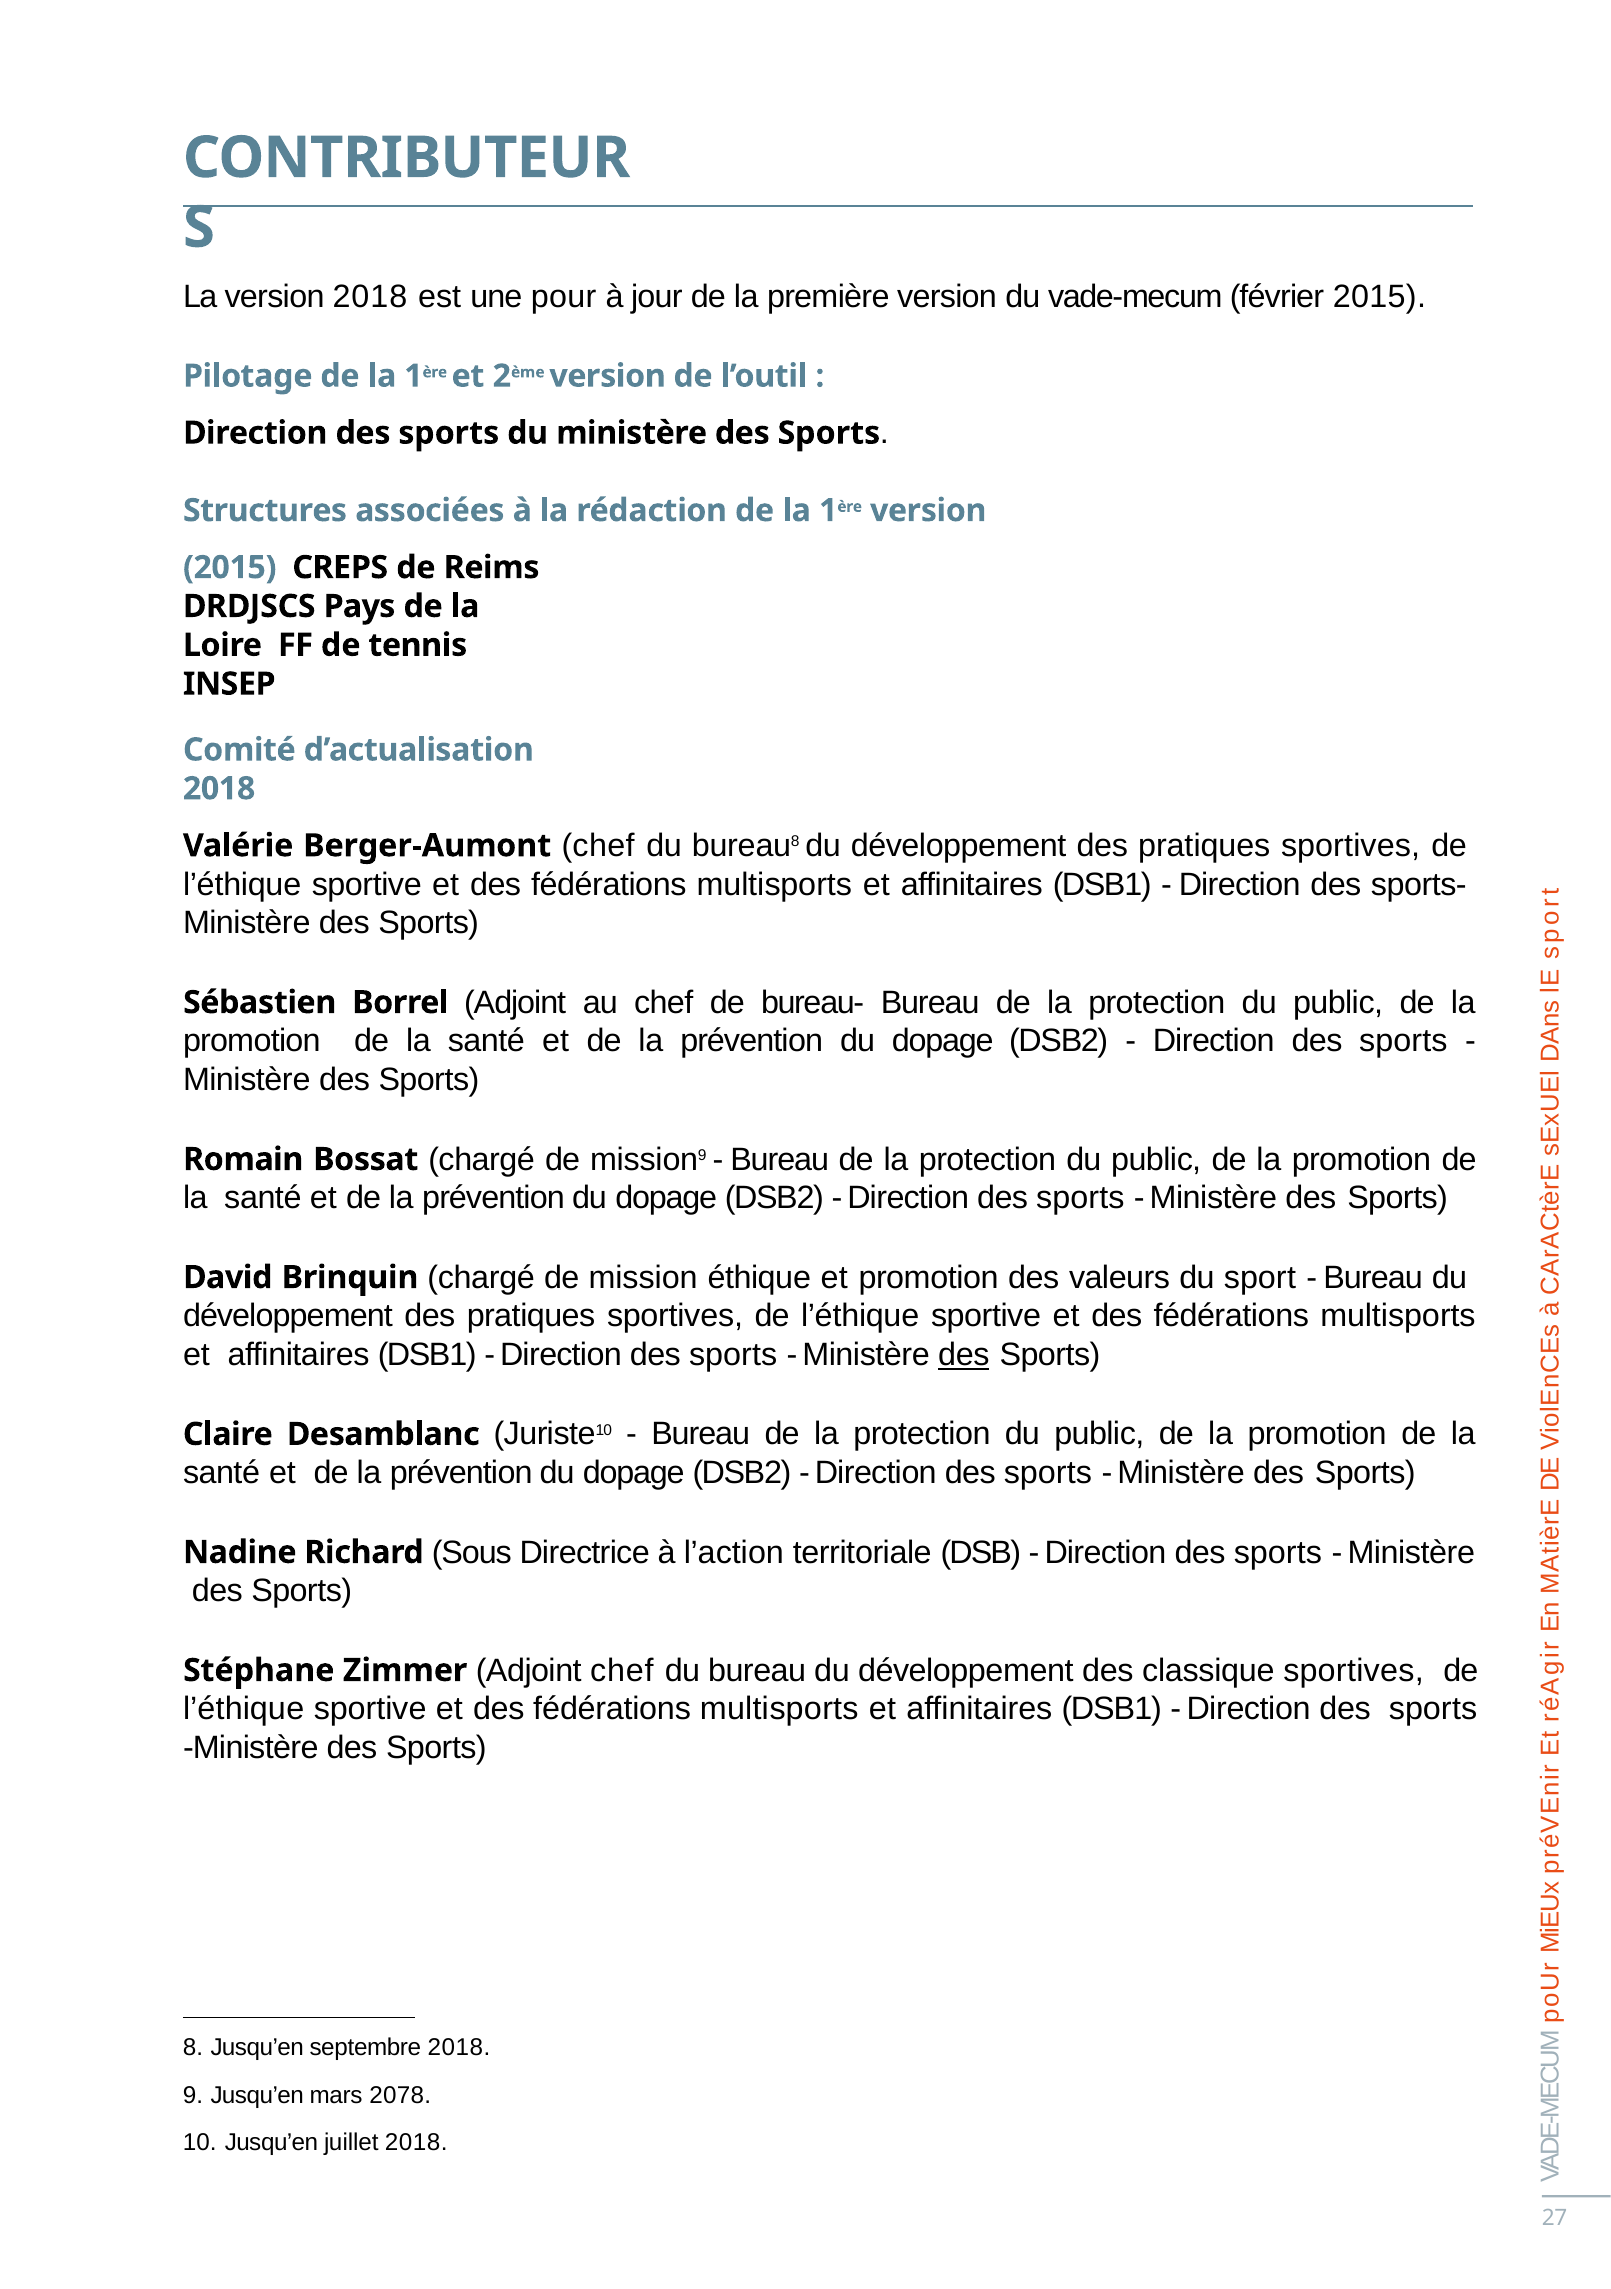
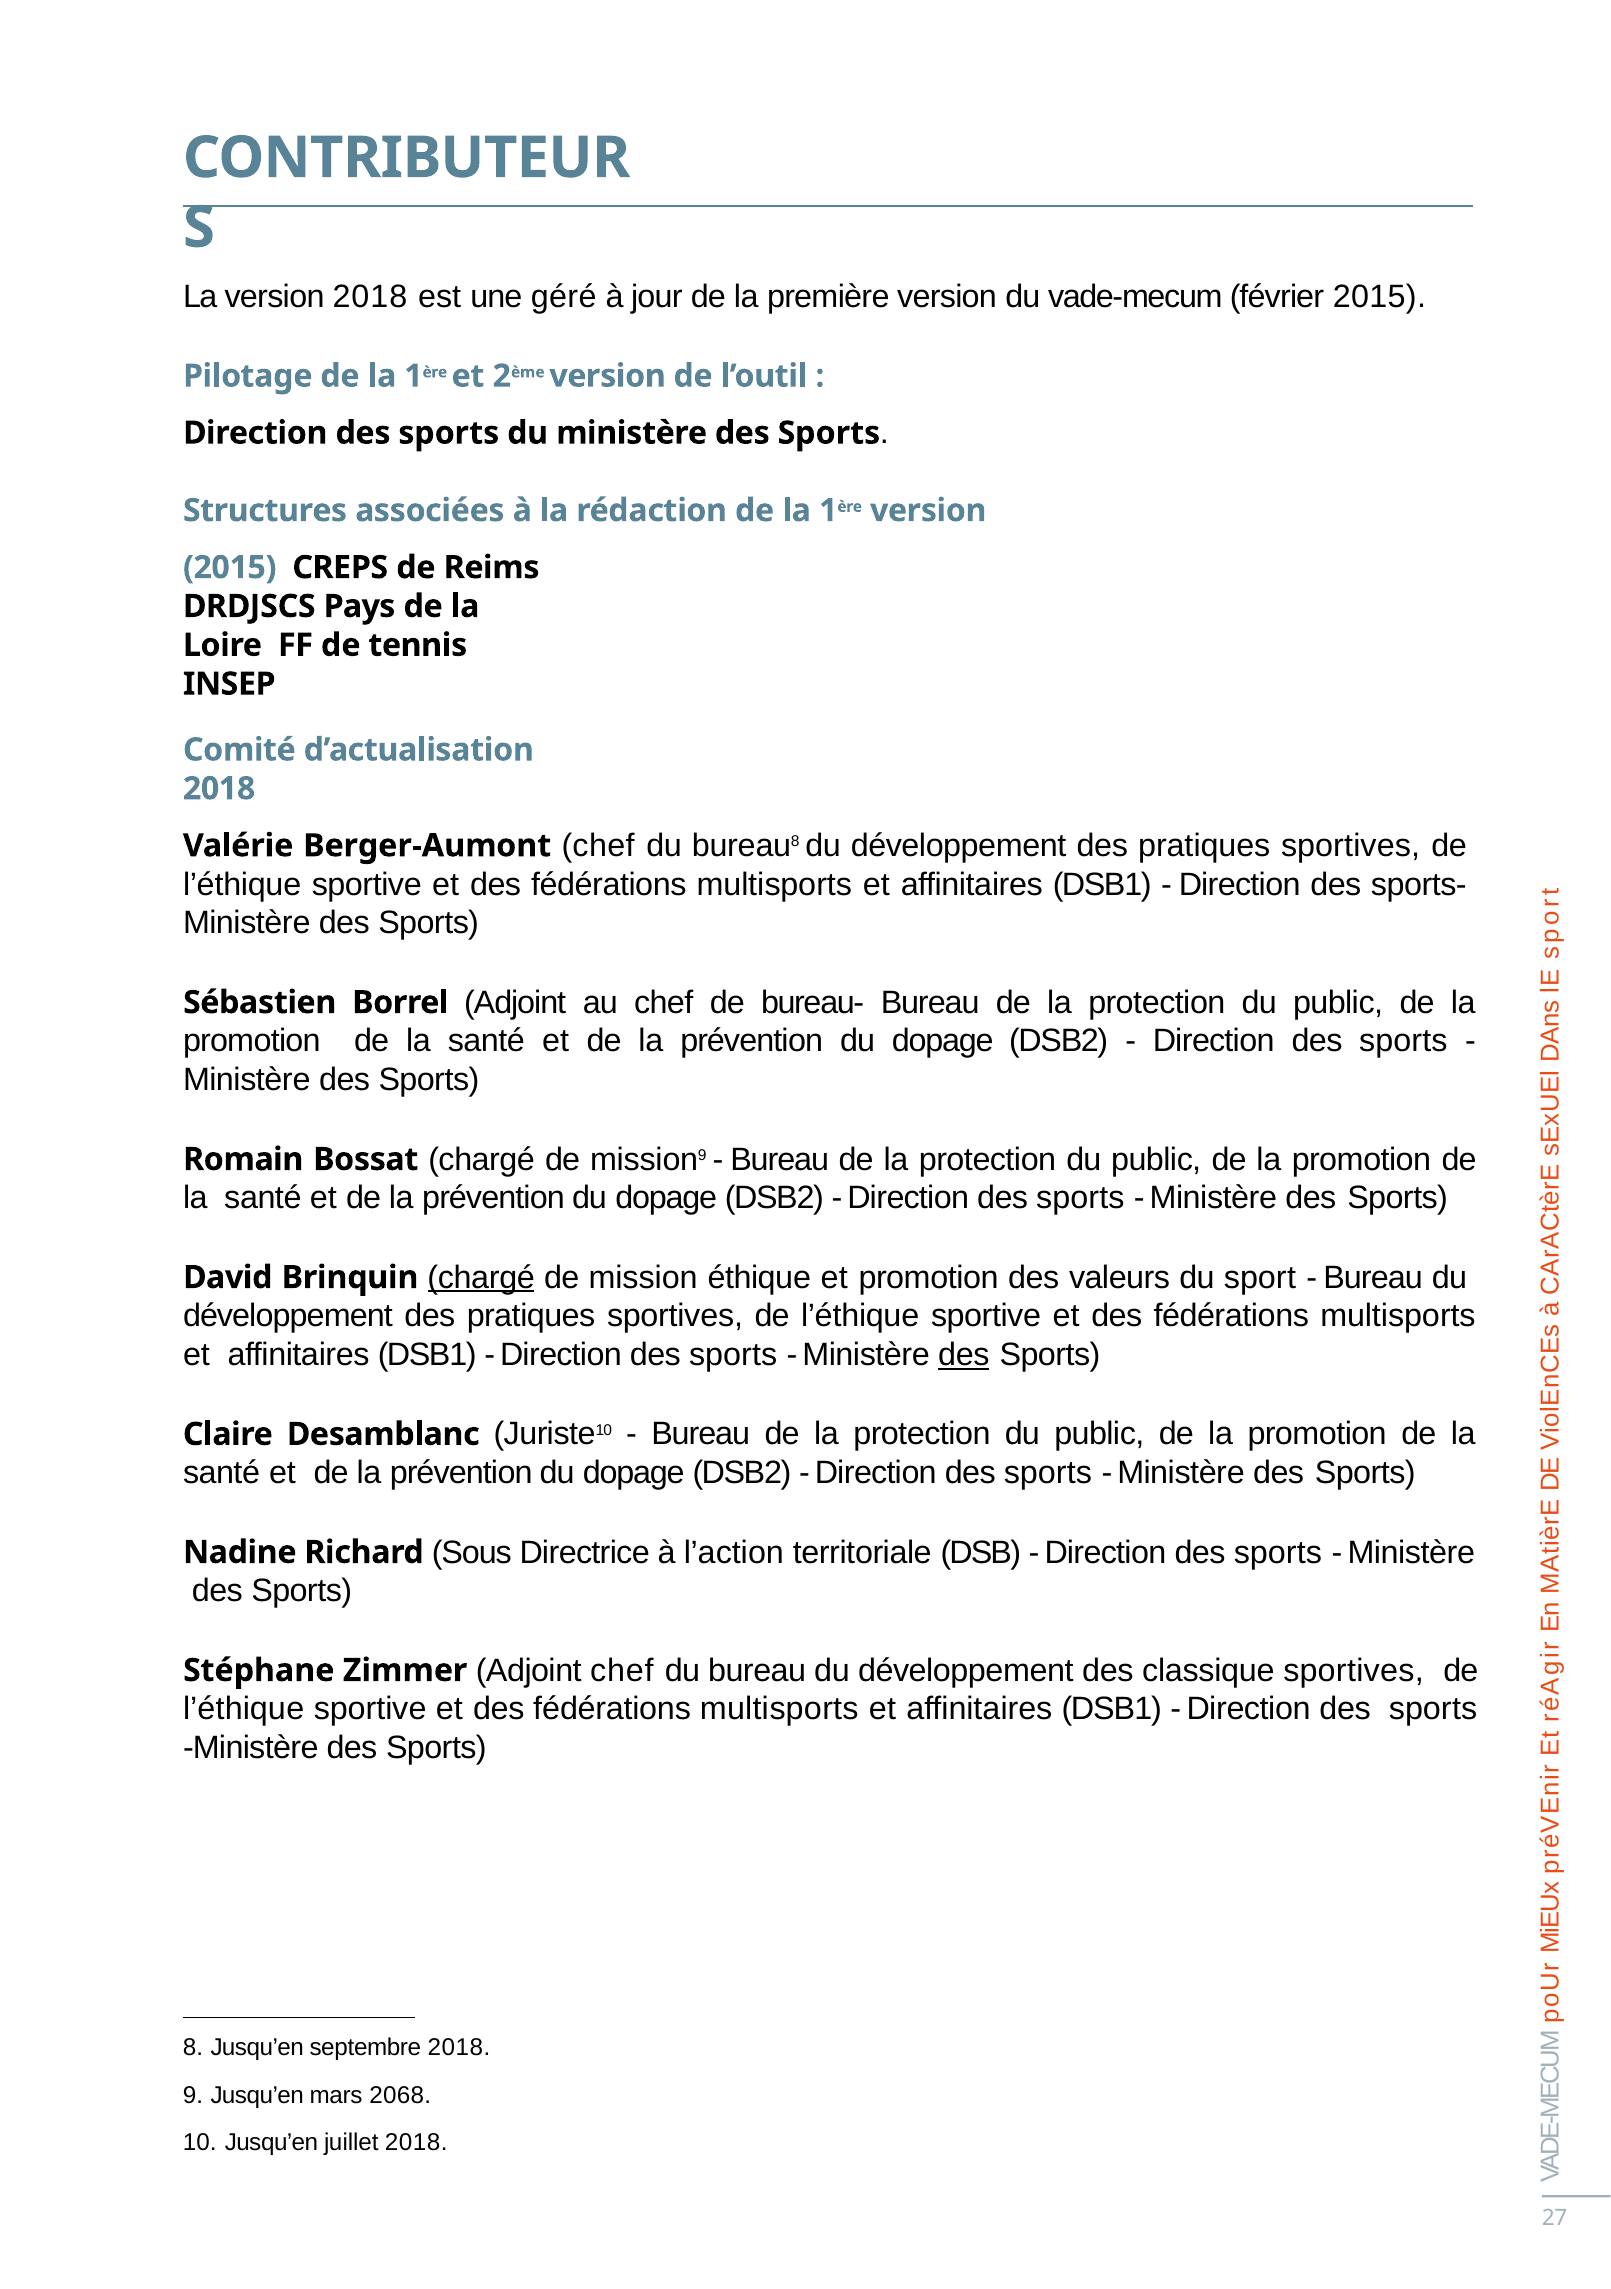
pour: pour -> géré
chargé at (481, 1277) underline: none -> present
2078: 2078 -> 2068
